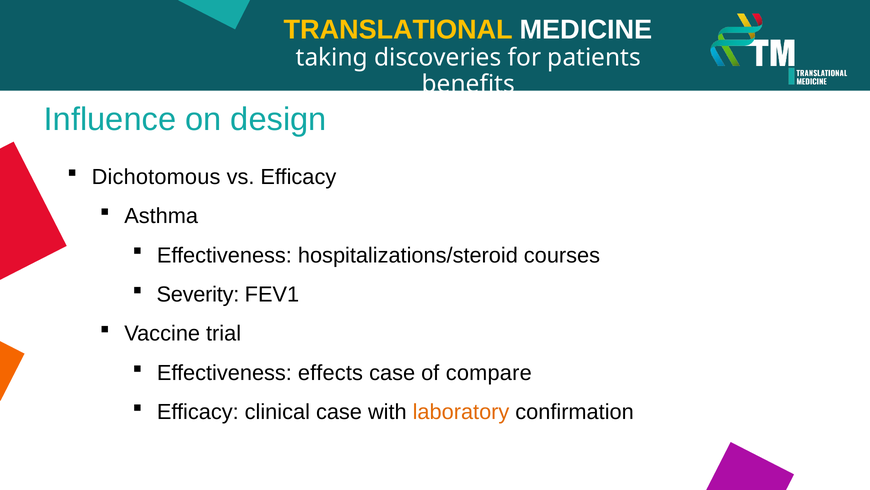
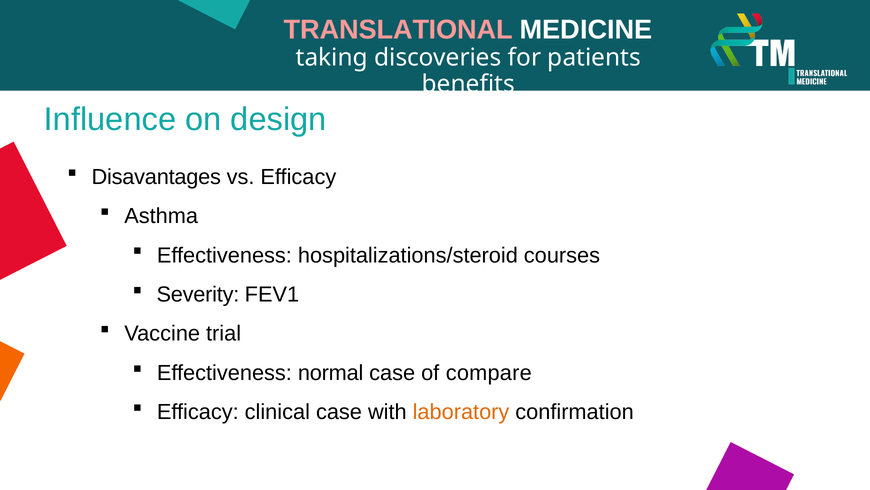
TRANSLATIONAL colour: yellow -> pink
Dichotomous: Dichotomous -> Disavantages
effects: effects -> normal
